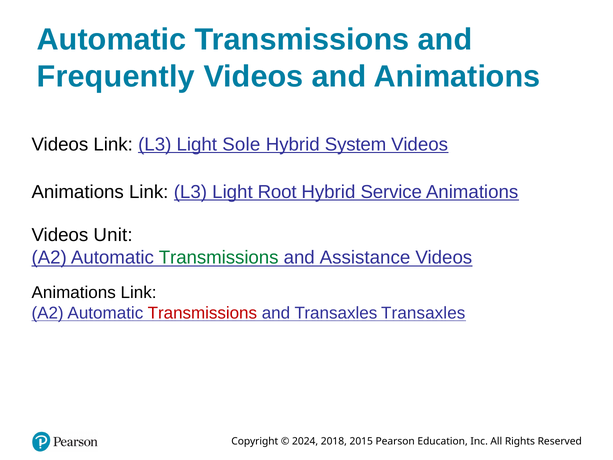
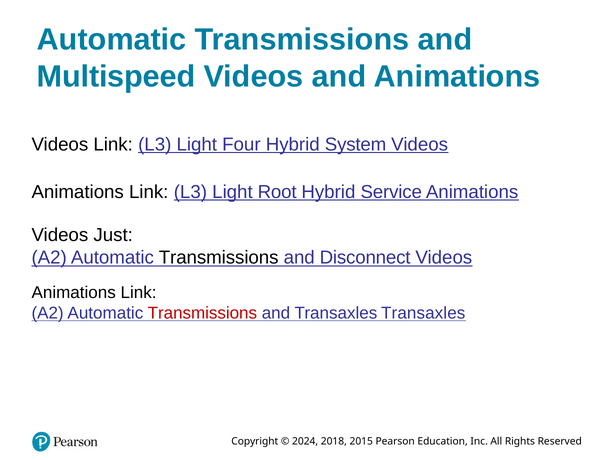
Frequently: Frequently -> Multispeed
Sole: Sole -> Four
Unit: Unit -> Just
Transmissions at (219, 258) colour: green -> black
Assistance: Assistance -> Disconnect
